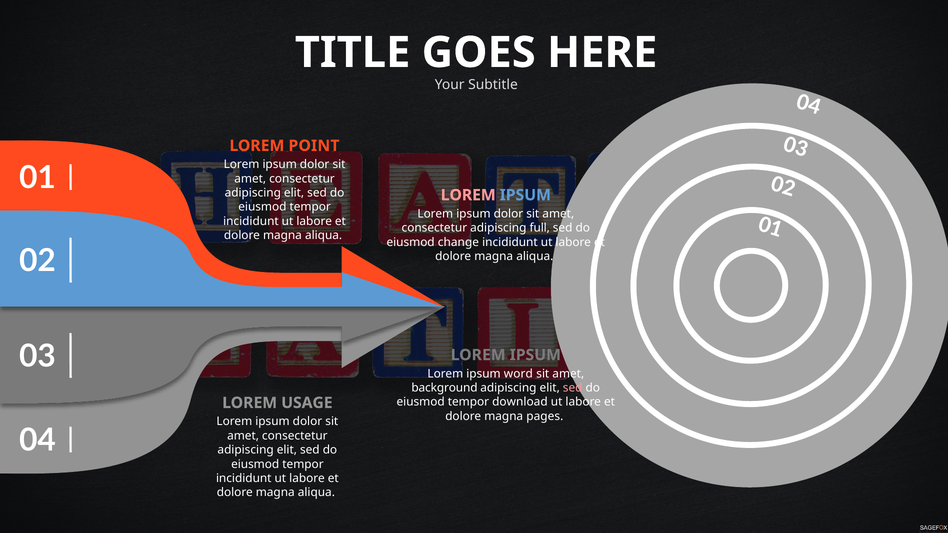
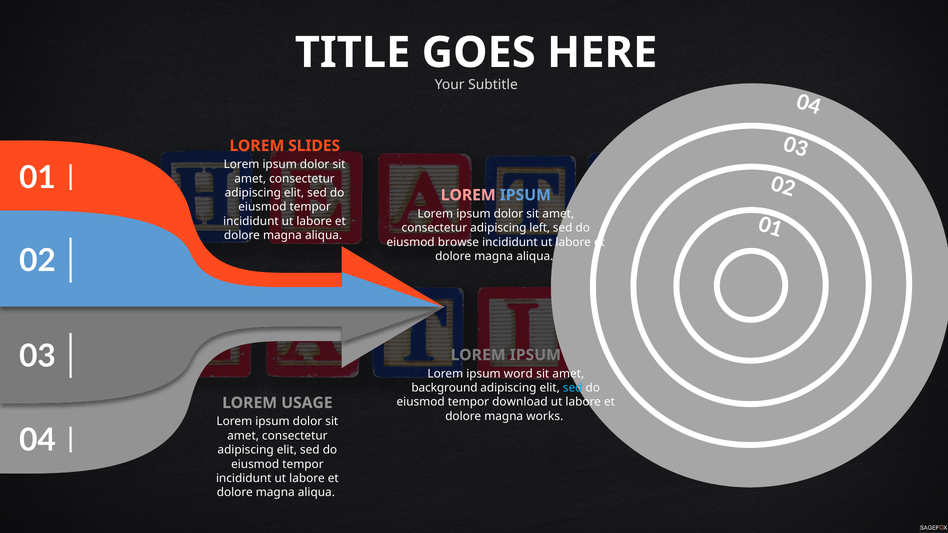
POINT: POINT -> SLIDES
full: full -> left
change: change -> browse
sed at (573, 388) colour: pink -> light blue
pages: pages -> works
